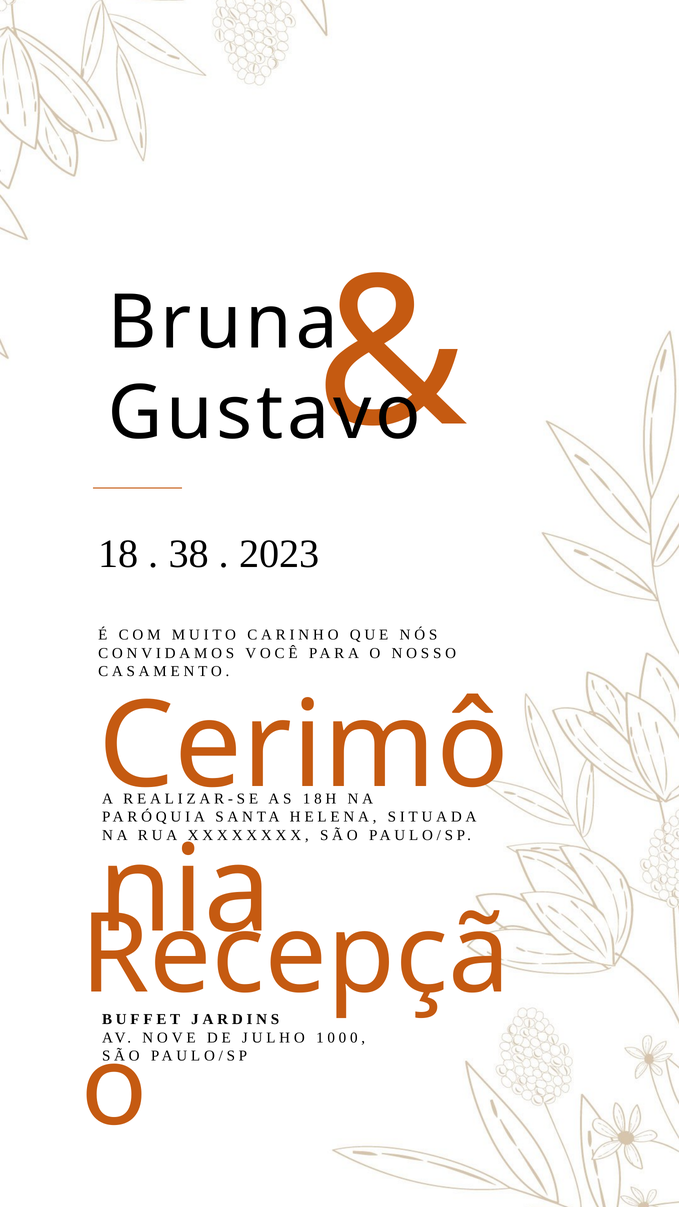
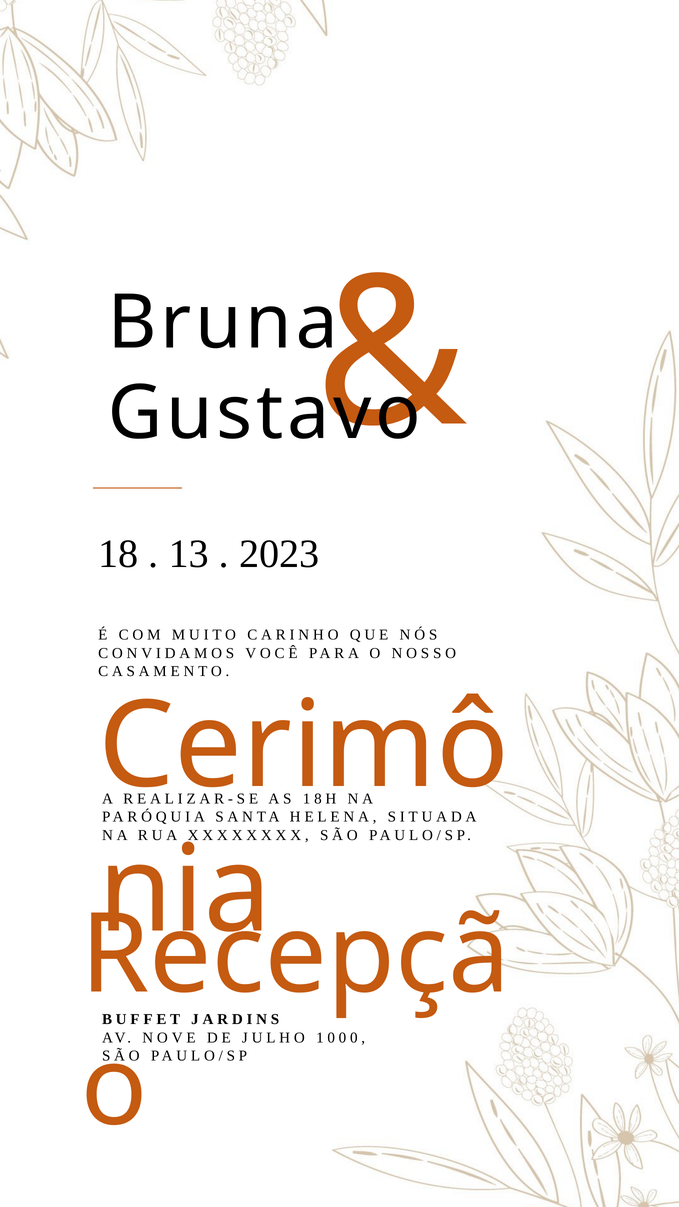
38: 38 -> 13
